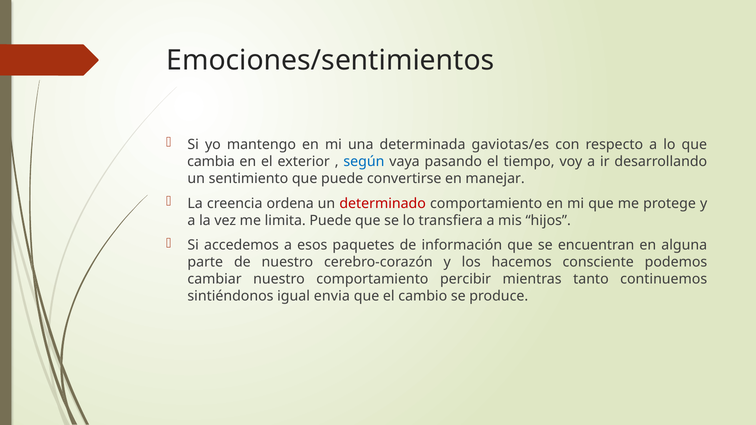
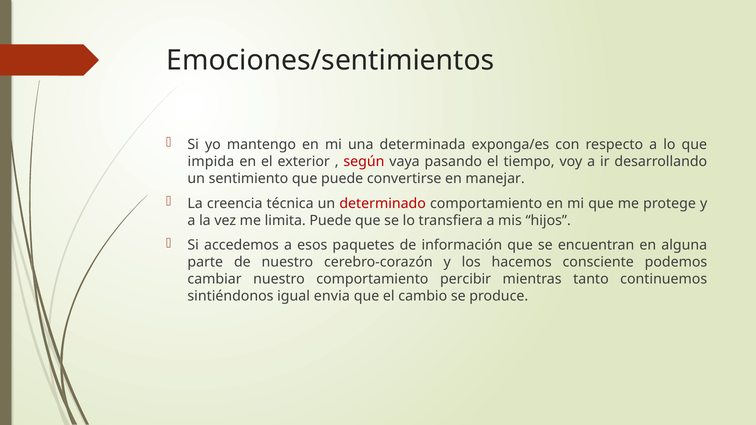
gaviotas/es: gaviotas/es -> exponga/es
cambia: cambia -> impida
según colour: blue -> red
ordena: ordena -> técnica
